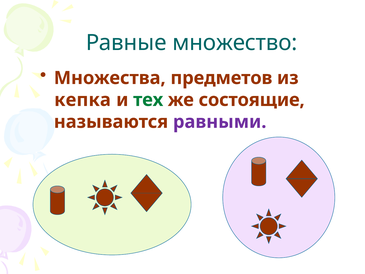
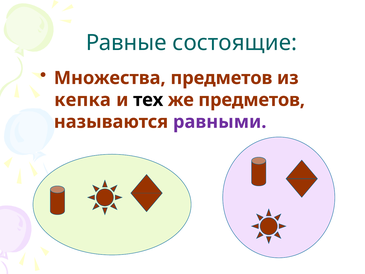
множество: множество -> состоящие
тех colour: green -> black
же состоящие: состоящие -> предметов
